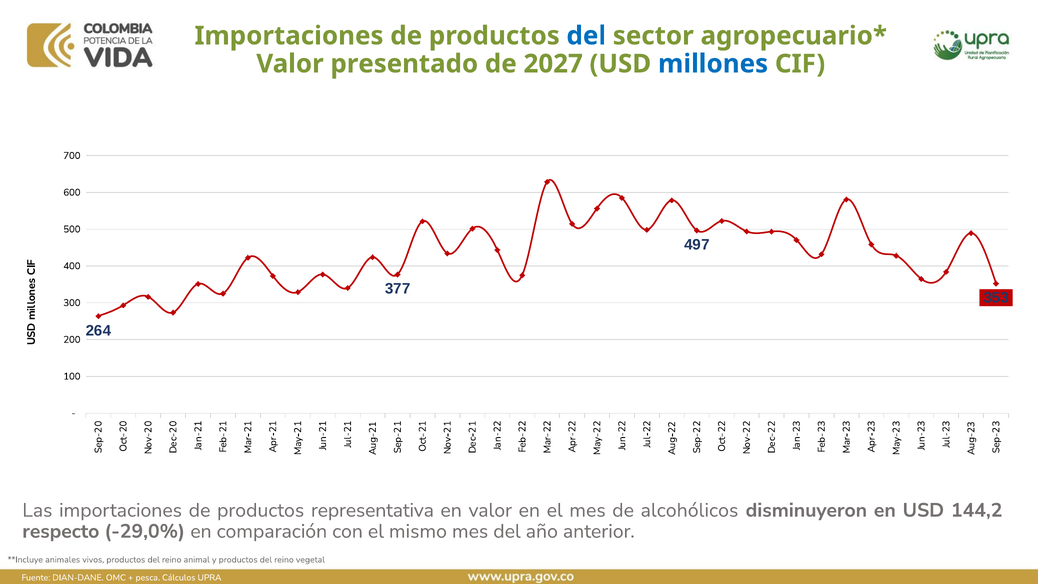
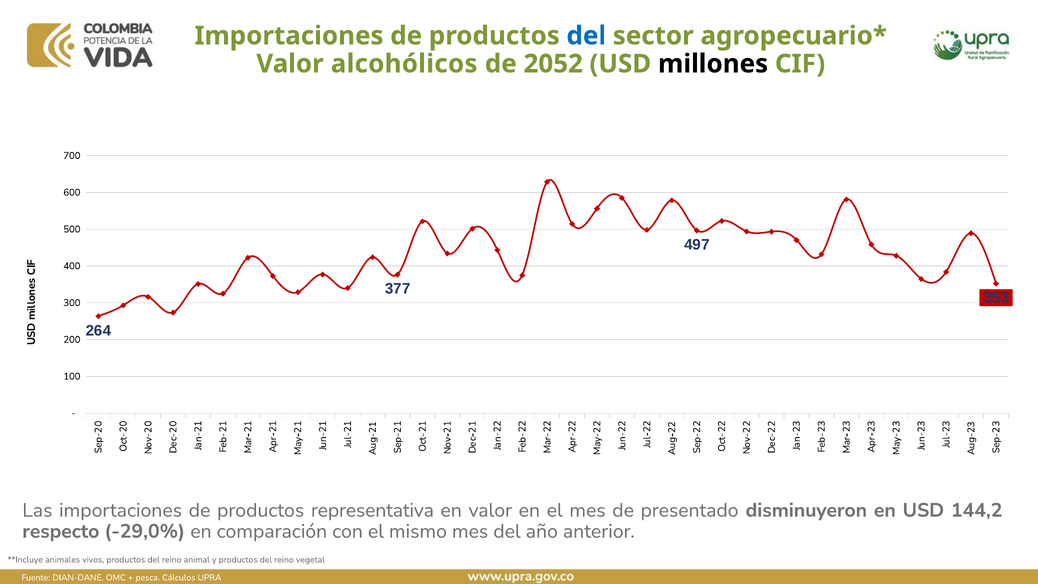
presentado: presentado -> alcohólicos
2027: 2027 -> 2052
millones colour: blue -> black
alcohólicos: alcohólicos -> presentado
